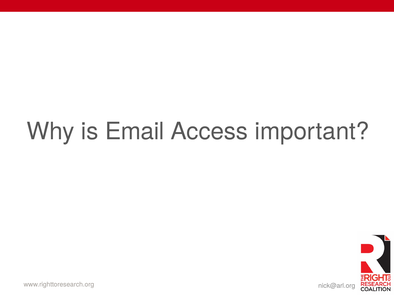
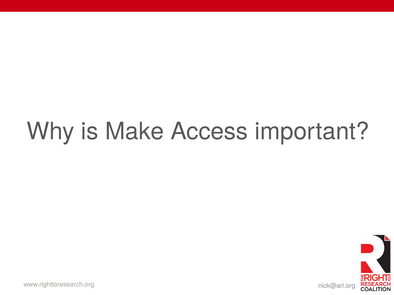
Email: Email -> Make
